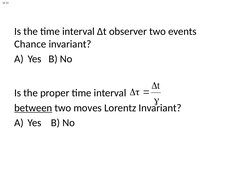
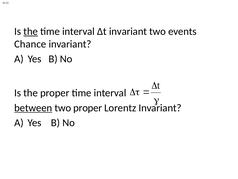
the at (31, 31) underline: none -> present
Δt observer: observer -> invariant
two moves: moves -> proper
